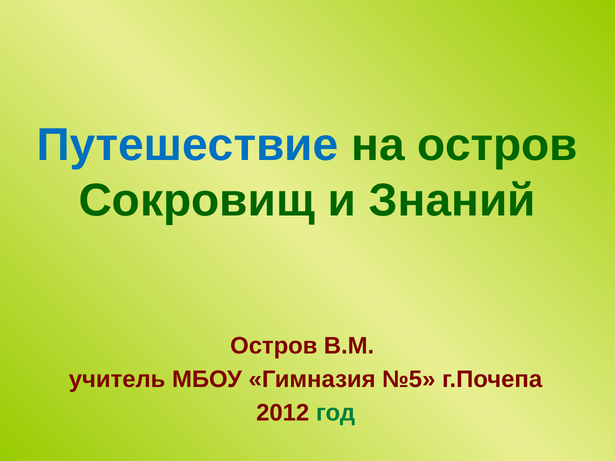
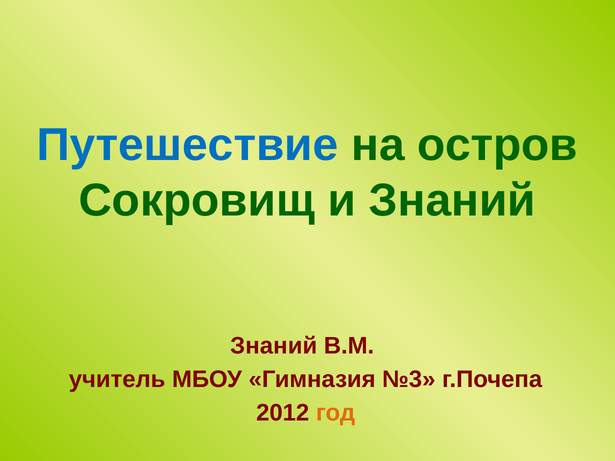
Остров at (274, 346): Остров -> Знаний
№5: №5 -> №3
год colour: green -> orange
